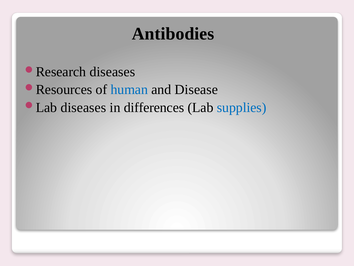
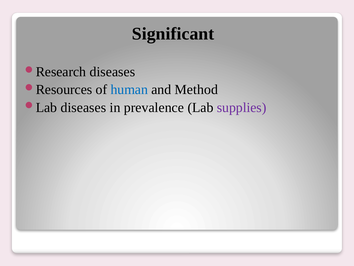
Antibodies: Antibodies -> Significant
Disease: Disease -> Method
differences: differences -> prevalence
supplies colour: blue -> purple
